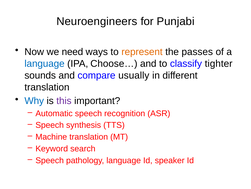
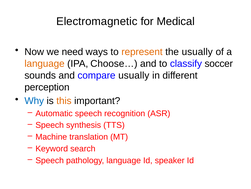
Neuroengineers: Neuroengineers -> Electromagnetic
Punjabi: Punjabi -> Medical
the passes: passes -> usually
language at (45, 63) colour: blue -> orange
tighter: tighter -> soccer
translation at (47, 87): translation -> perception
this colour: purple -> orange
